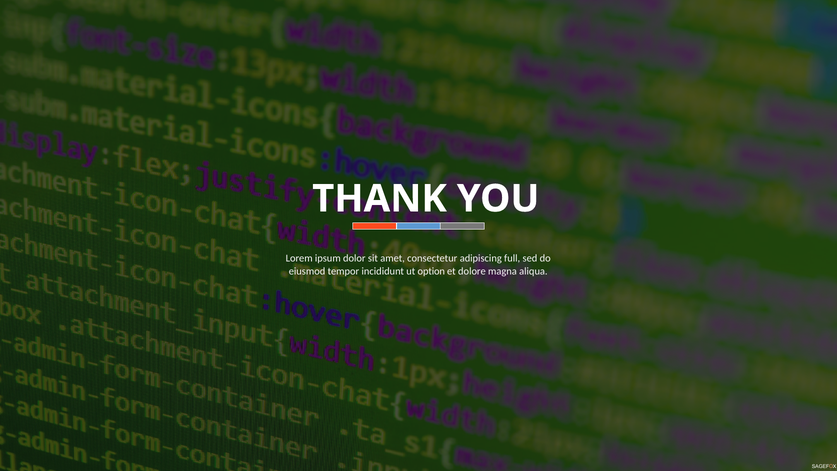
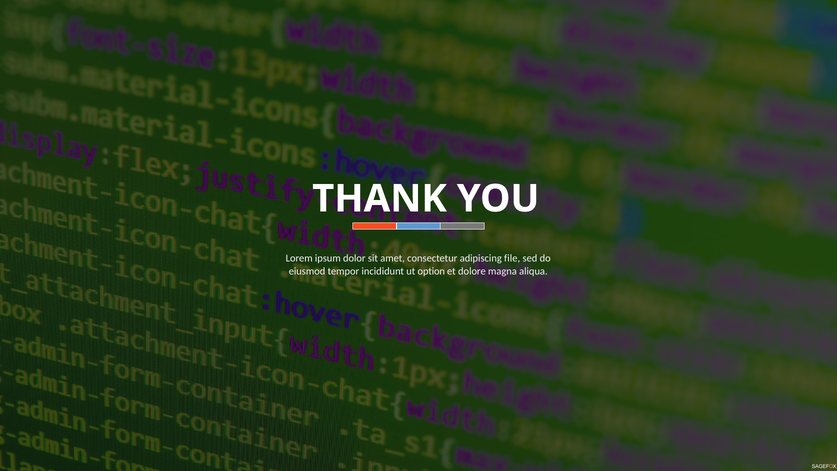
full: full -> file
